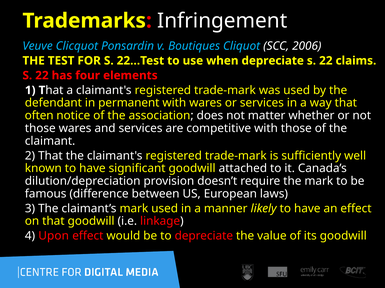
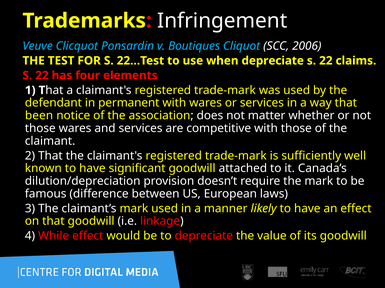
often: often -> been
Upon: Upon -> While
